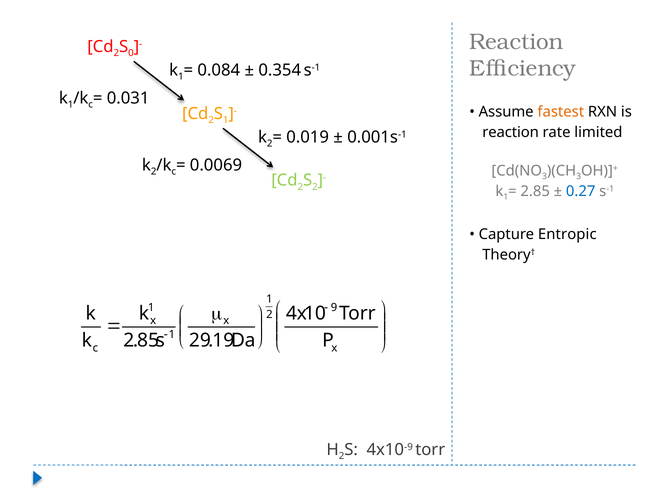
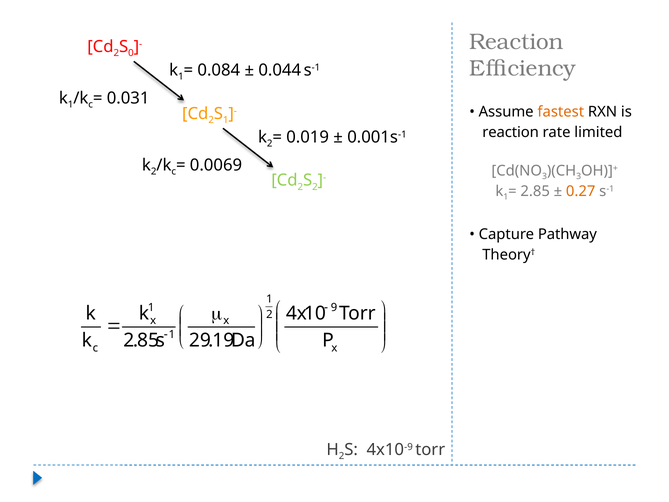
0.354: 0.354 -> 0.044
0.27 colour: blue -> orange
Entropic: Entropic -> Pathway
